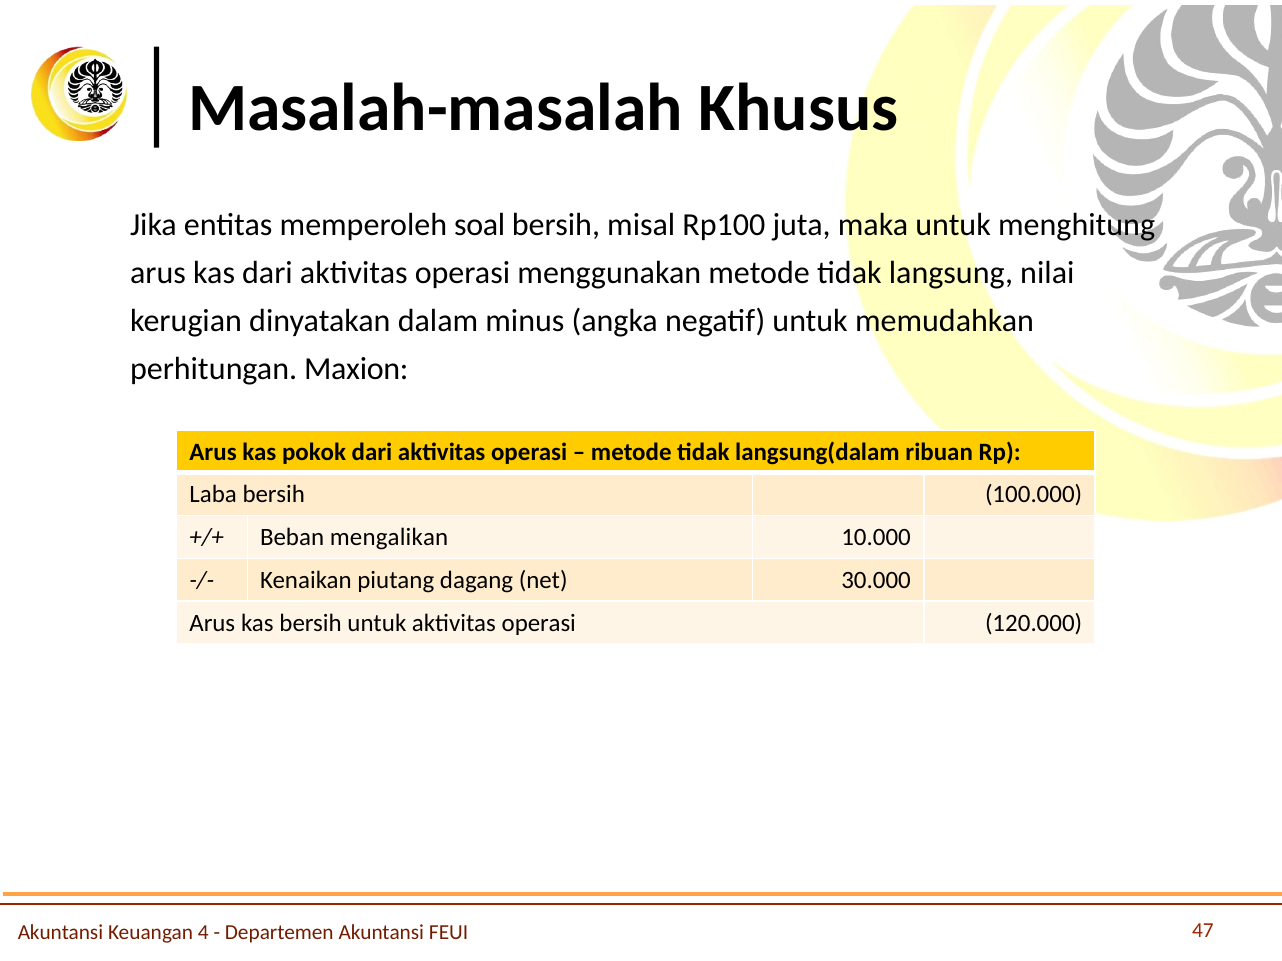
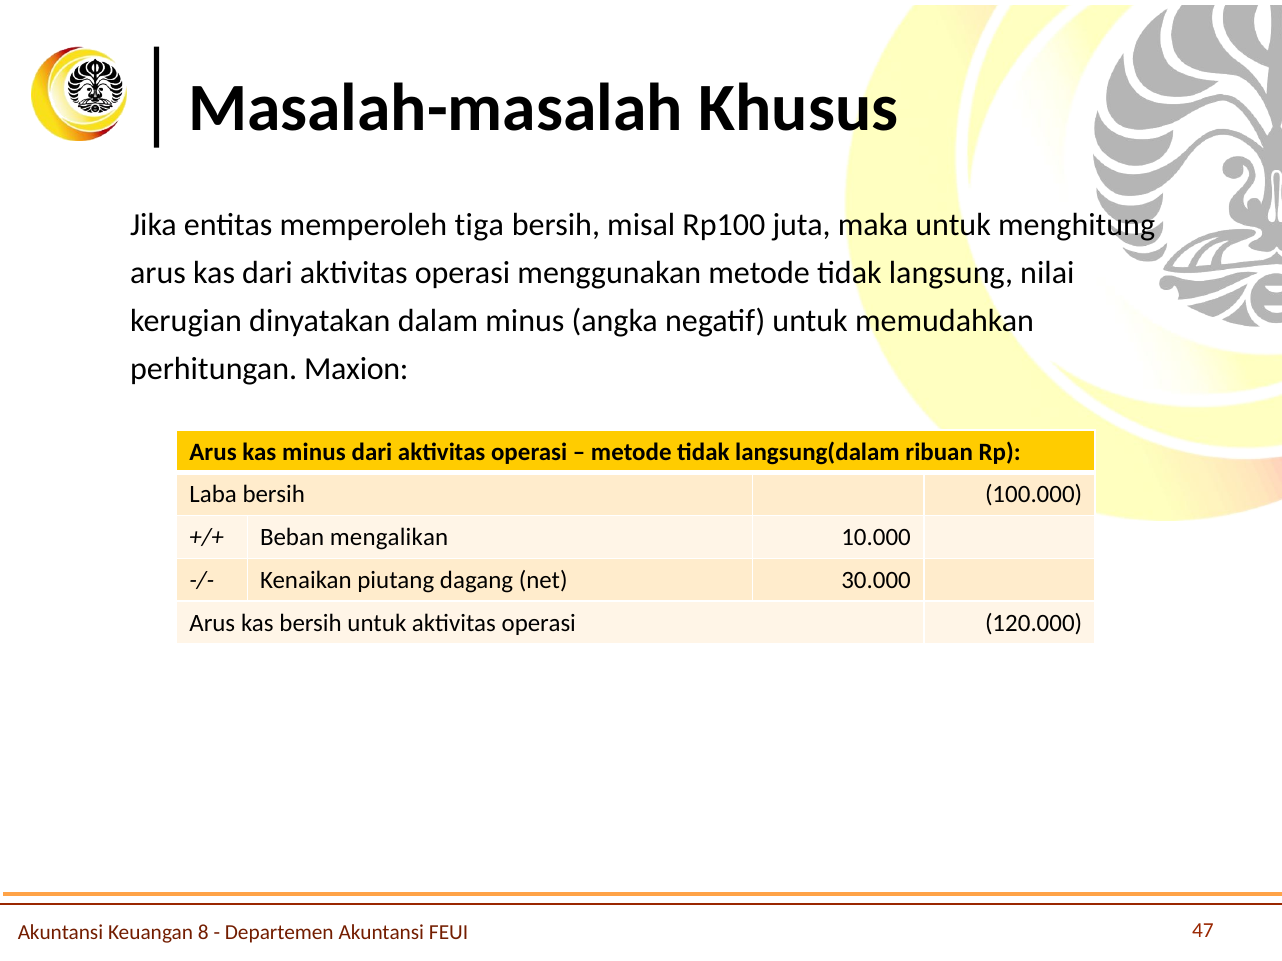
soal: soal -> tiga
kas pokok: pokok -> minus
4: 4 -> 8
